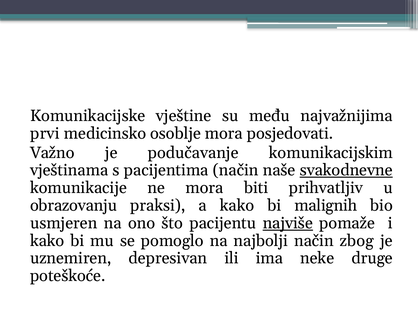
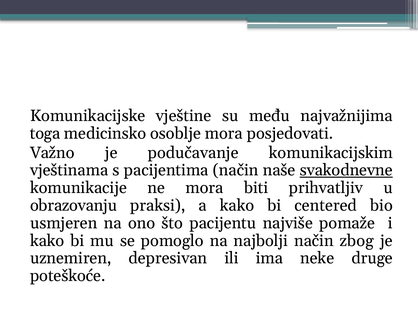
prvi: prvi -> toga
malignih: malignih -> centered
najviše underline: present -> none
